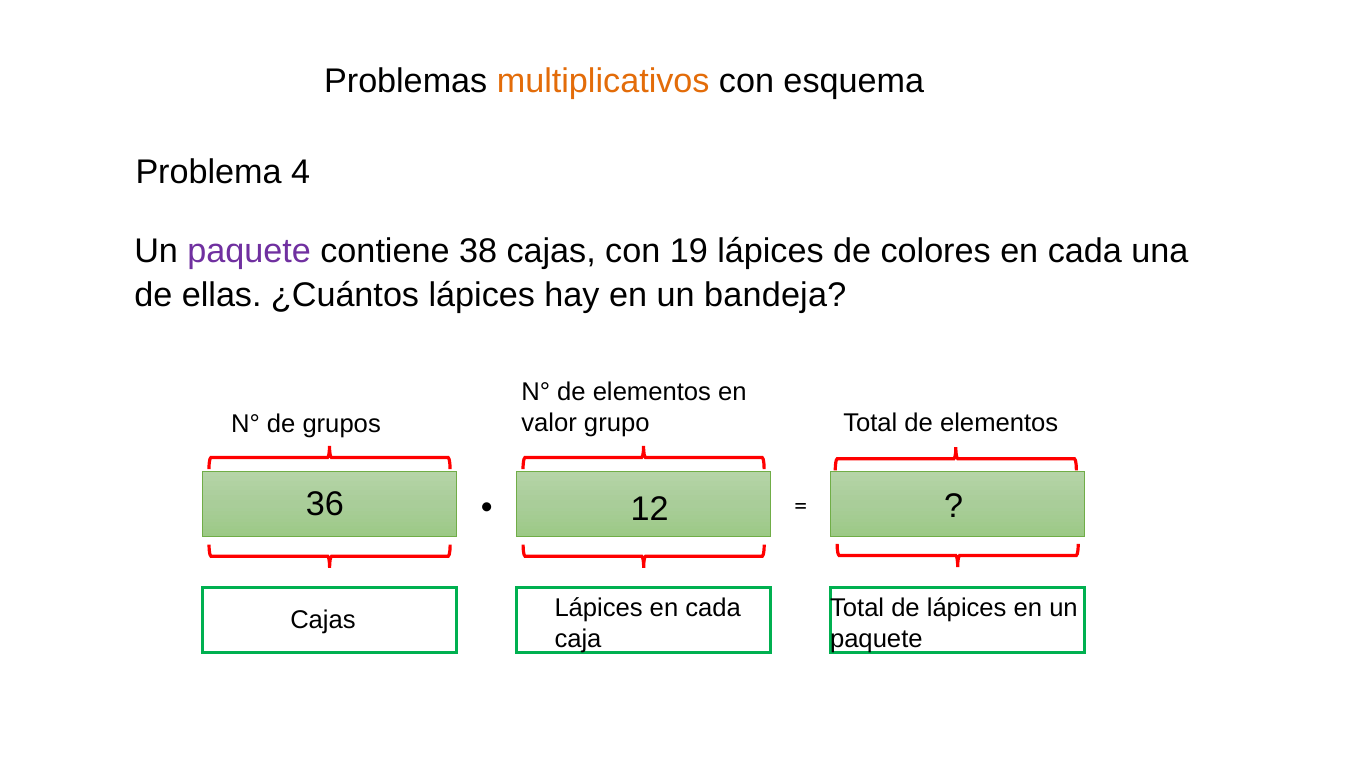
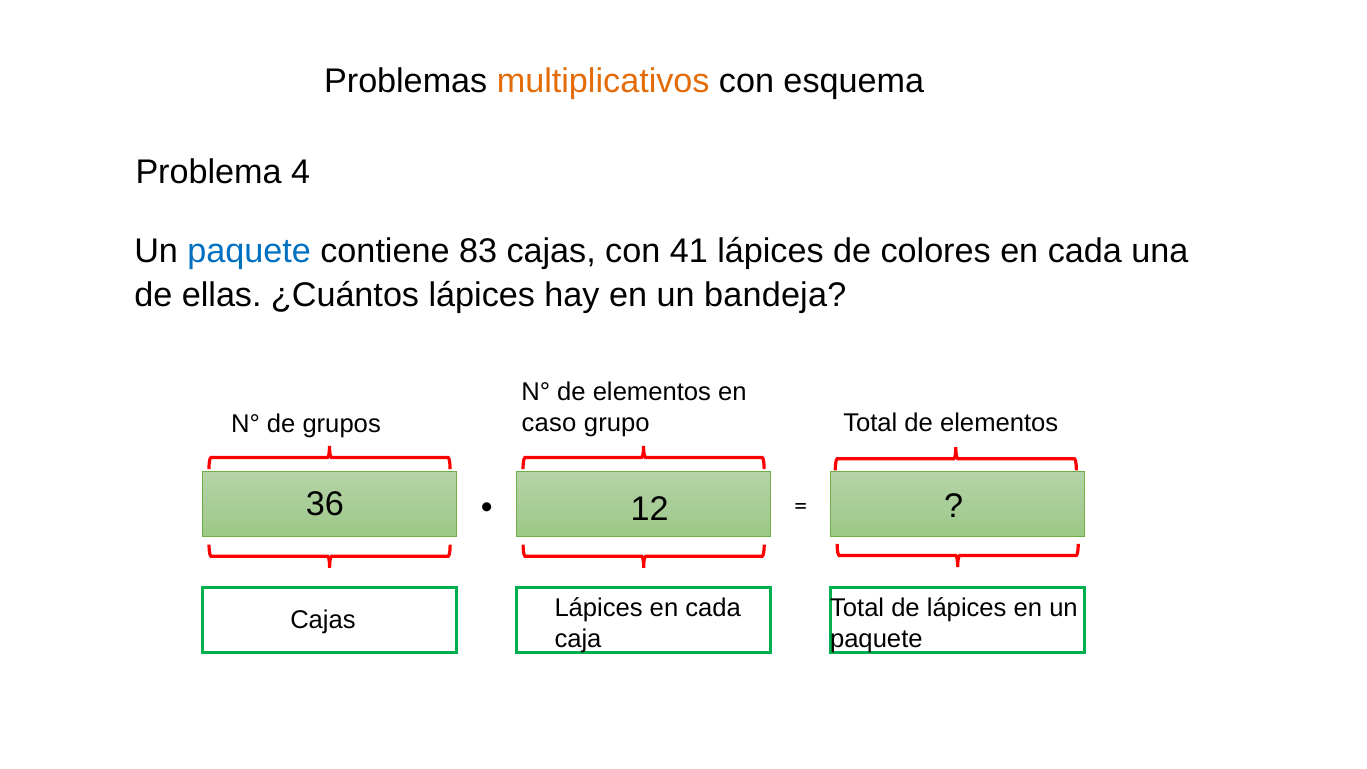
paquete at (249, 252) colour: purple -> blue
38: 38 -> 83
19: 19 -> 41
valor: valor -> caso
